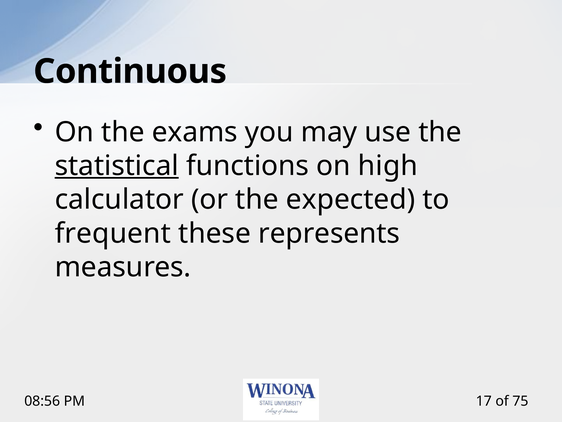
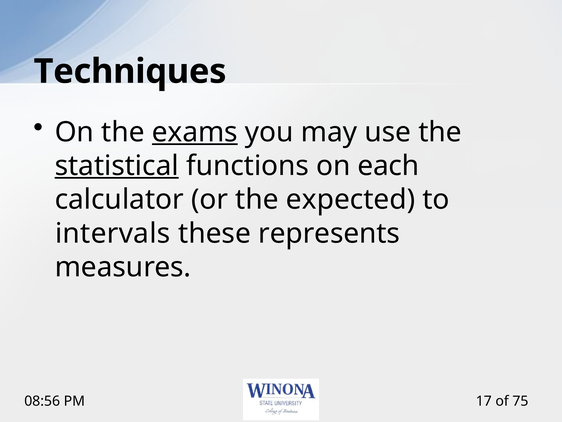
Continuous: Continuous -> Techniques
exams underline: none -> present
high: high -> each
frequent: frequent -> intervals
